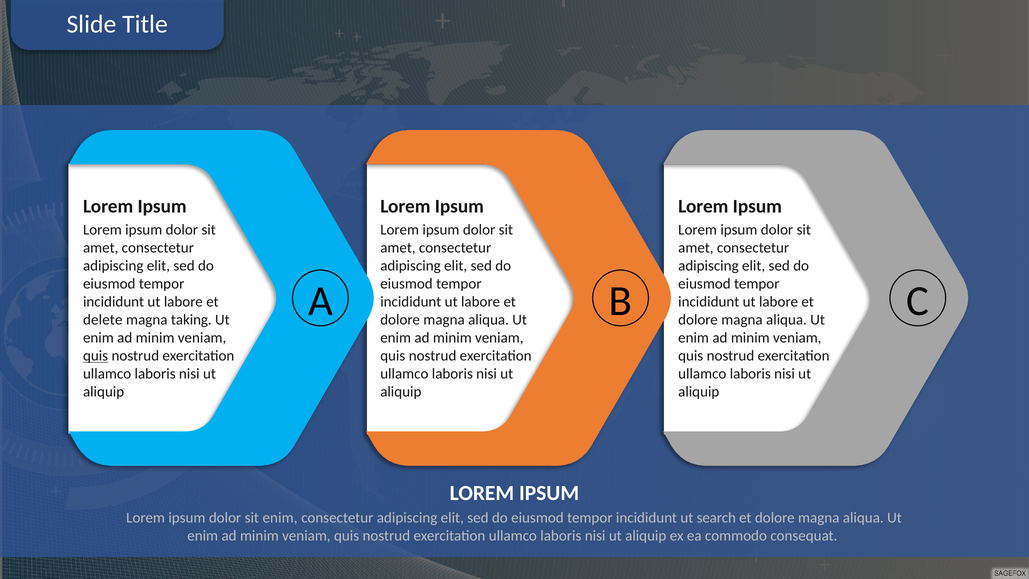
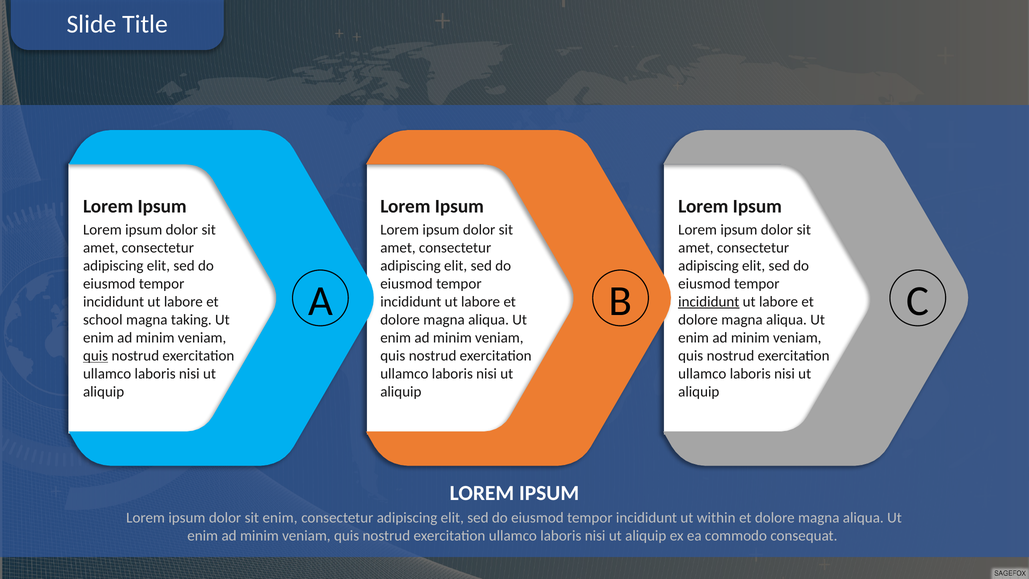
incididunt at (709, 302) underline: none -> present
delete: delete -> school
search: search -> within
